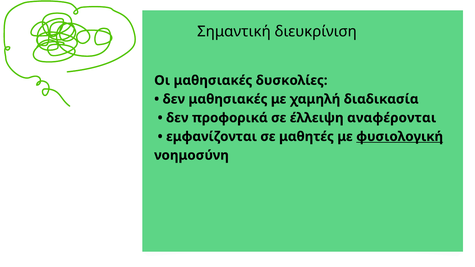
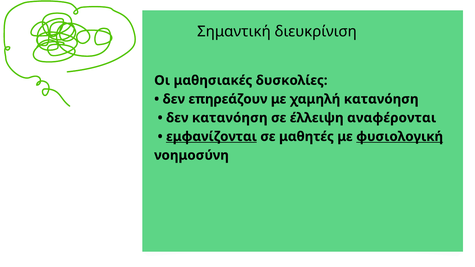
δεν μαθησιακές: μαθησιακές -> επηρεάζουν
χαμηλή διαδικασία: διαδικασία -> κατανόηση
δεν προφορικά: προφορικά -> κατανόηση
εμφανίζονται underline: none -> present
